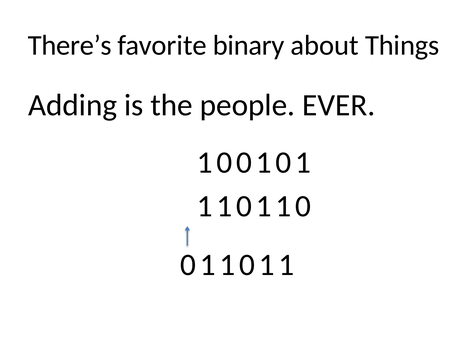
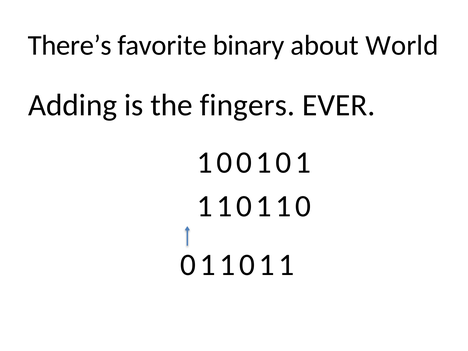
Things: Things -> World
people: people -> fingers
